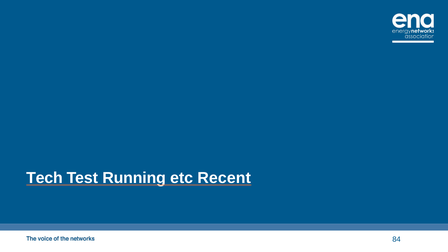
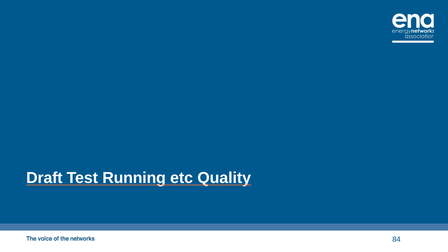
Tech: Tech -> Draft
Recent: Recent -> Quality
